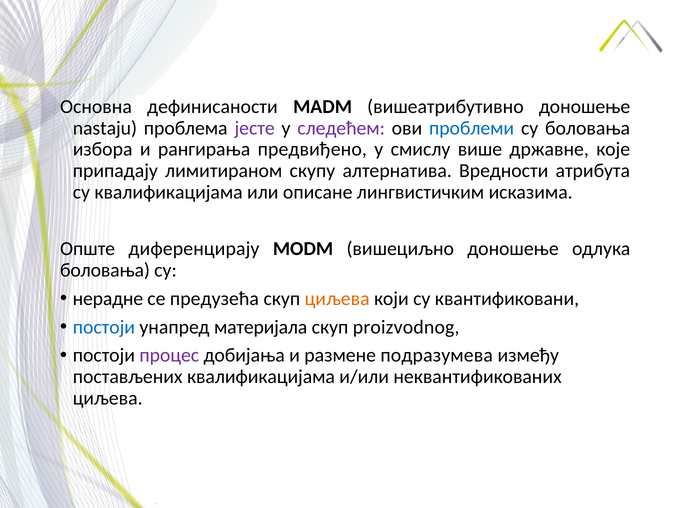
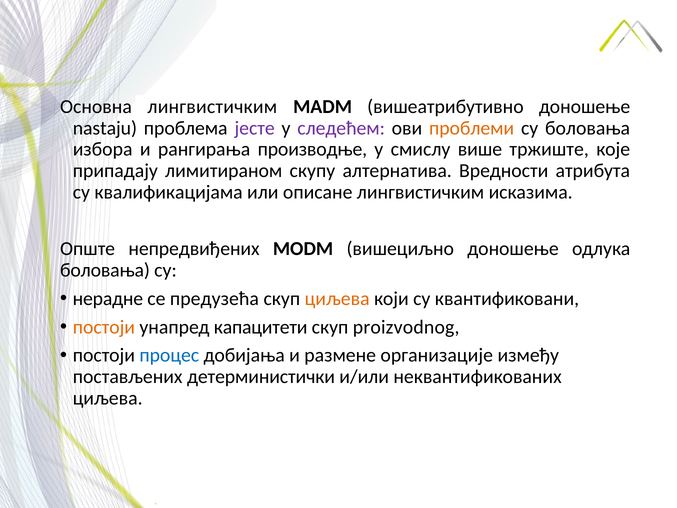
Основна дефинисаности: дефинисаности -> лингвистичким
проблеми colour: blue -> orange
предвиђено: предвиђено -> производње
државне: државне -> тржиште
диференцирају: диференцирају -> непредвиђених
постоји at (104, 327) colour: blue -> orange
материјала: материјала -> капацитети
процес colour: purple -> blue
подразумева: подразумева -> организације
постављених квалификацијама: квалификацијама -> детерминистички
